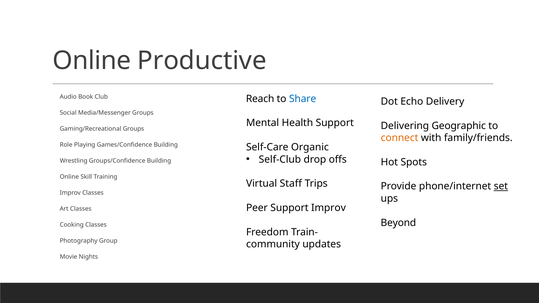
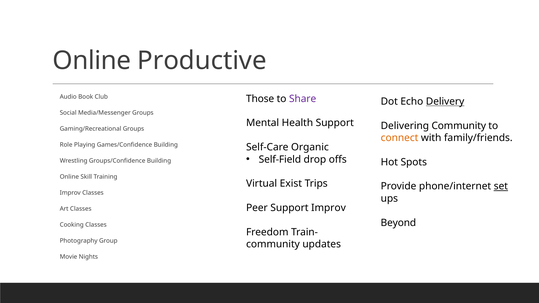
Reach: Reach -> Those
Share colour: blue -> purple
Delivery underline: none -> present
Delivering Geographic: Geographic -> Community
Self-Club: Self-Club -> Self-Field
Staff: Staff -> Exist
